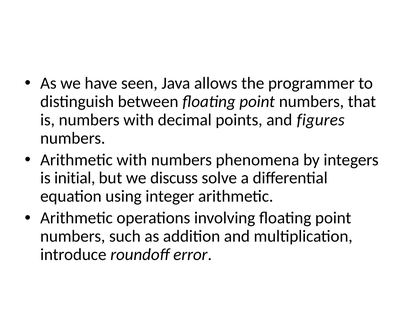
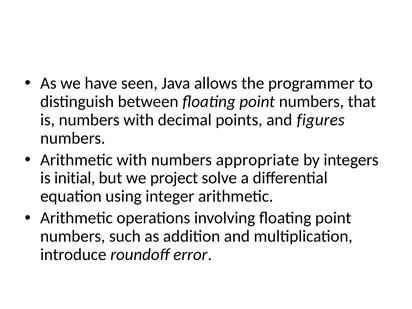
phenomena: phenomena -> appropriate
discuss: discuss -> project
